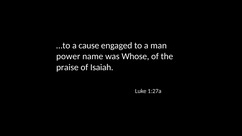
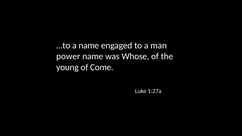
a cause: cause -> name
praise: praise -> young
Isaiah: Isaiah -> Come
